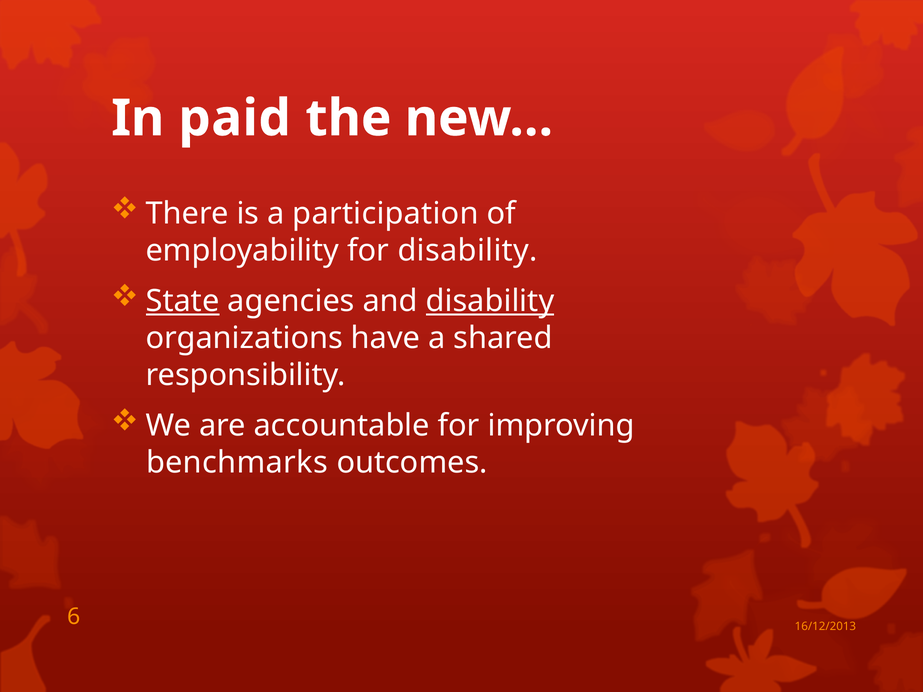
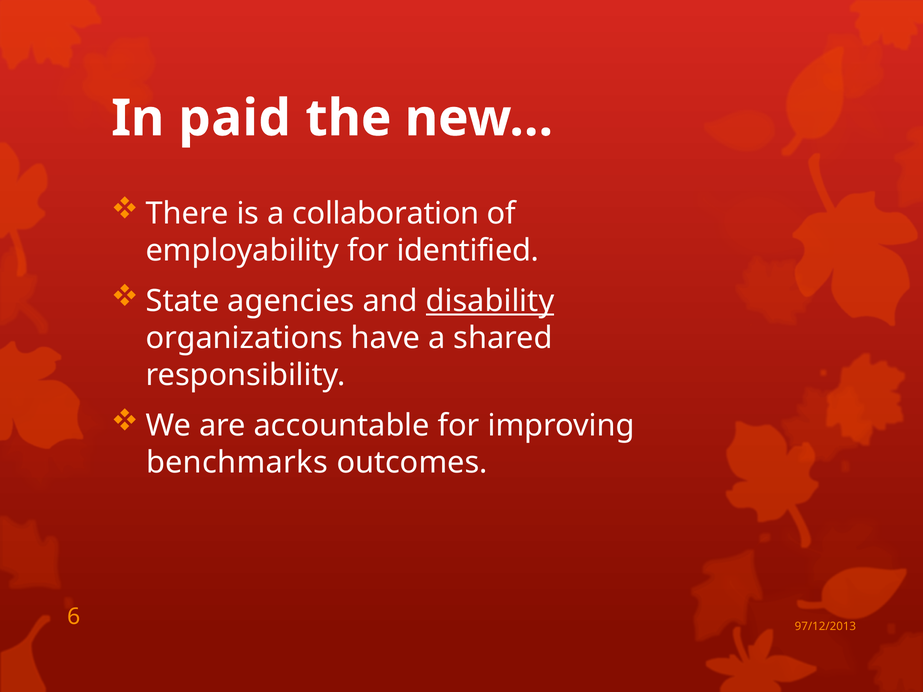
participation: participation -> collaboration
for disability: disability -> identified
State underline: present -> none
16/12/2013: 16/12/2013 -> 97/12/2013
